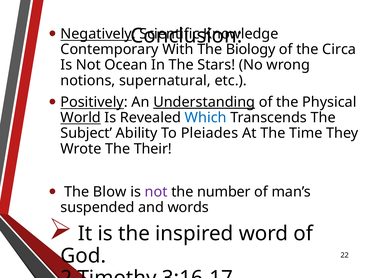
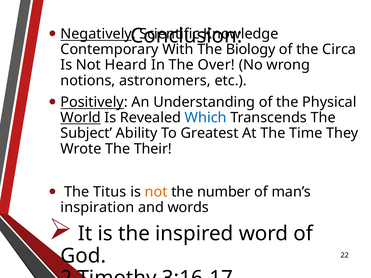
Ocean: Ocean -> Heard
Stars: Stars -> Over
supernatural: supernatural -> astronomers
Understanding underline: present -> none
Pleiades: Pleiades -> Greatest
Blow: Blow -> Titus
not at (156, 192) colour: purple -> orange
suspended: suspended -> inspiration
